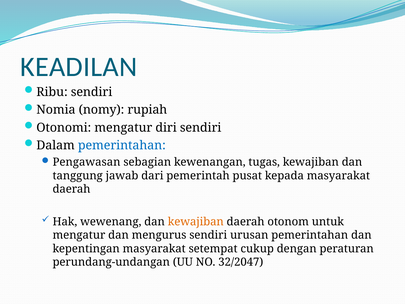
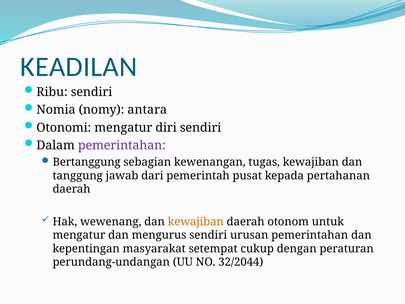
rupiah: rupiah -> antara
pemerintahan at (122, 145) colour: blue -> purple
Pengawasan: Pengawasan -> Bertanggung
kepada masyarakat: masyarakat -> pertahanan
32/2047: 32/2047 -> 32/2044
